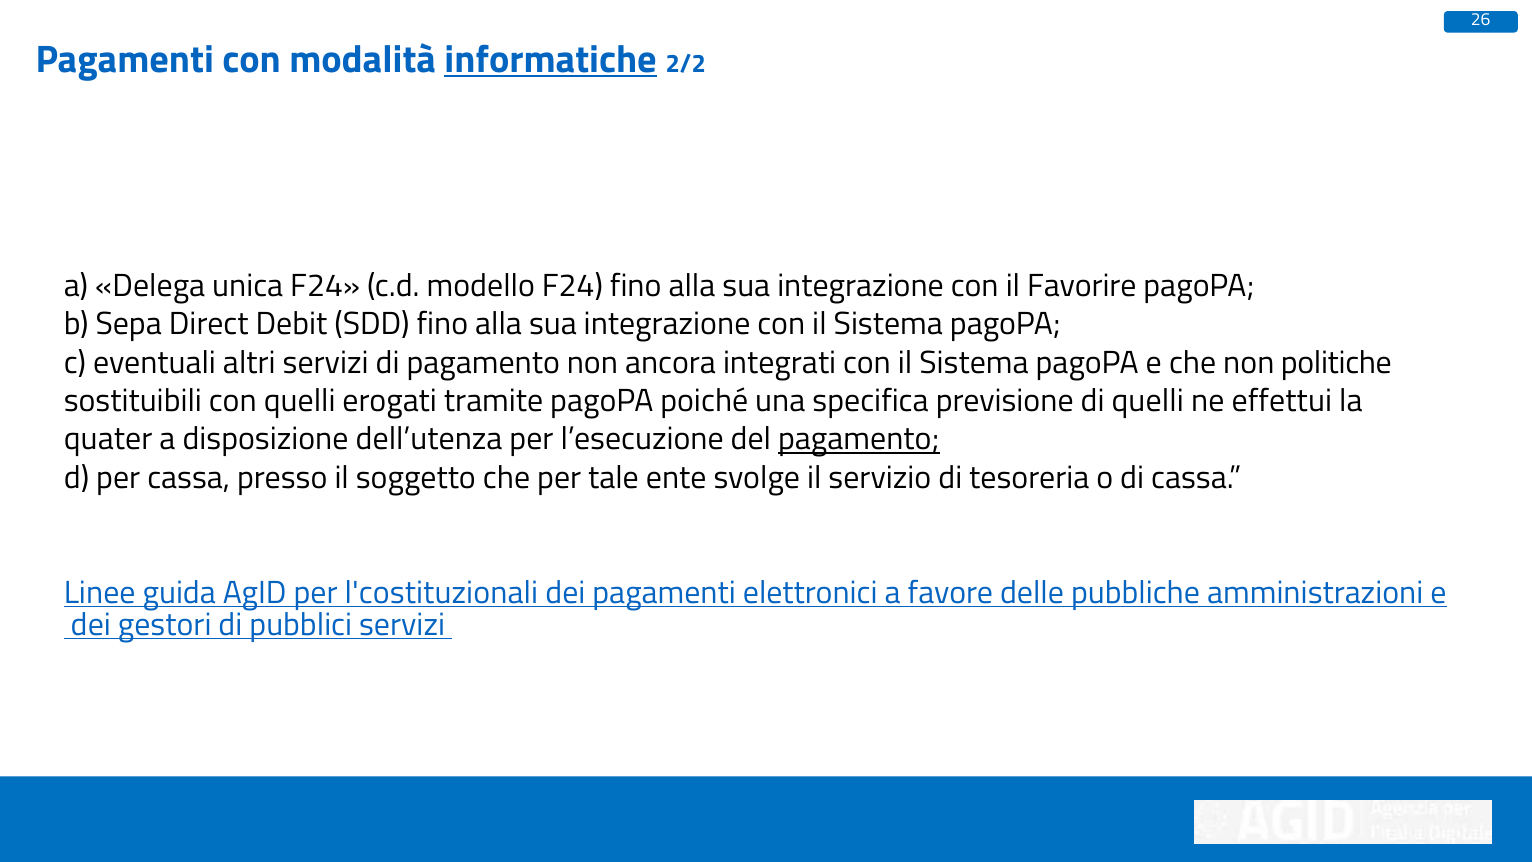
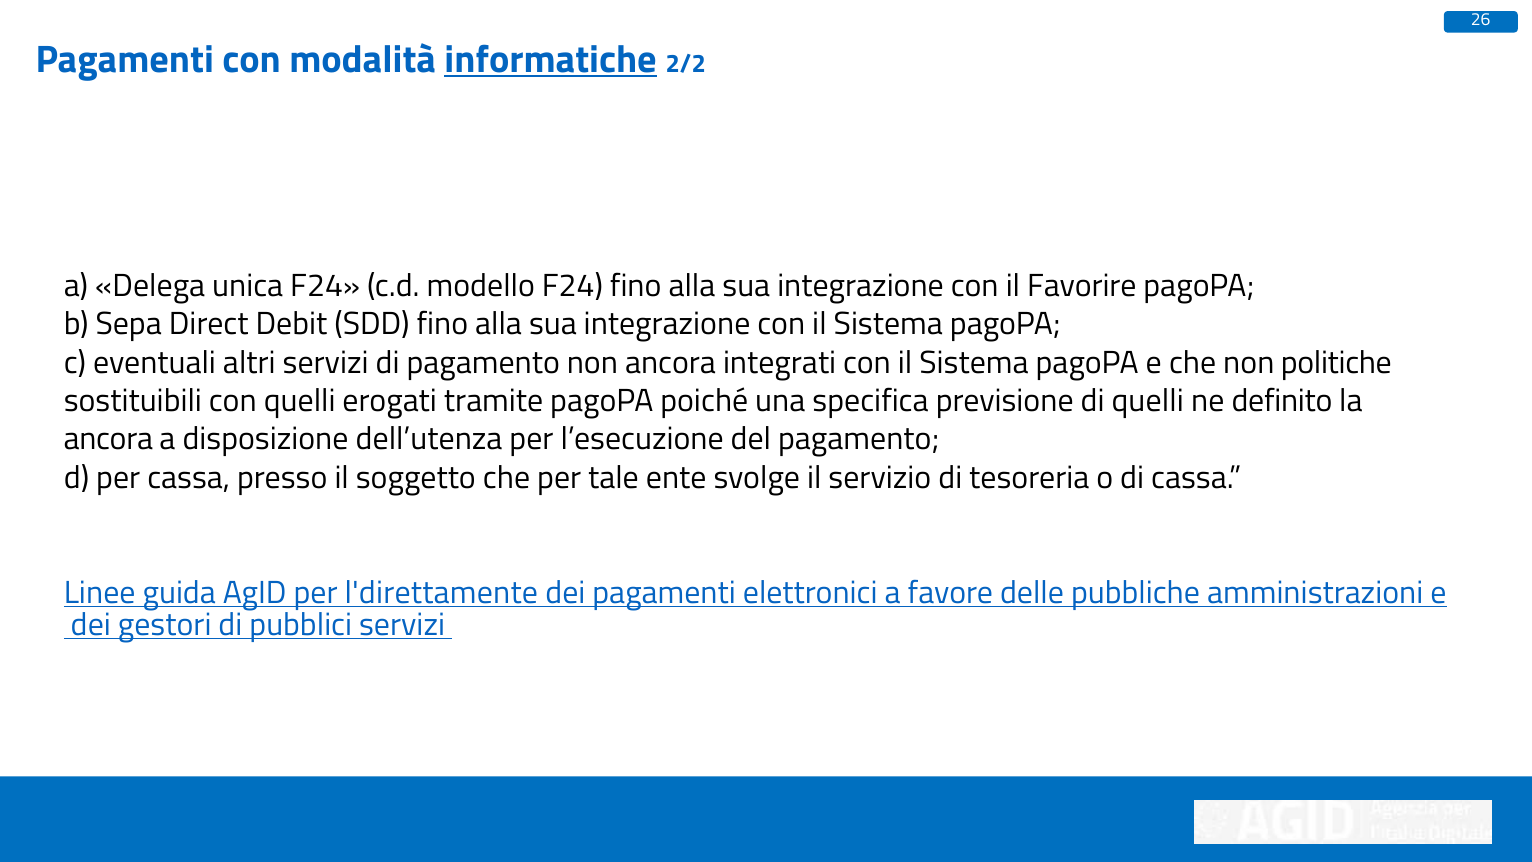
effettui: effettui -> definito
quater at (108, 439): quater -> ancora
pagamento at (859, 439) underline: present -> none
l'costituzionali: l'costituzionali -> l'direttamente
